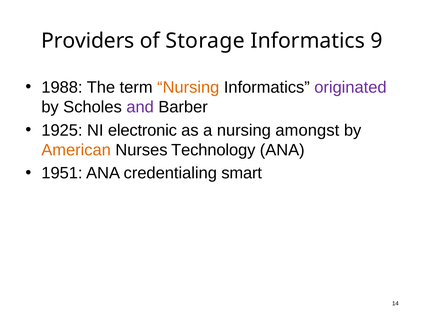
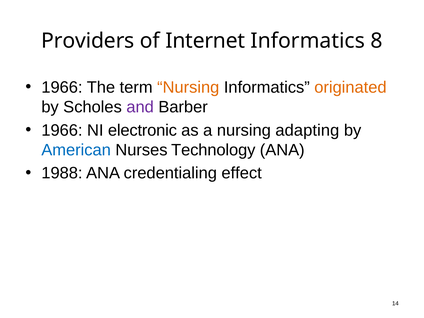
Storage: Storage -> Internet
9: 9 -> 8
1988 at (62, 87): 1988 -> 1966
originated colour: purple -> orange
1925 at (62, 130): 1925 -> 1966
amongst: amongst -> adapting
American colour: orange -> blue
1951: 1951 -> 1988
smart: smart -> effect
